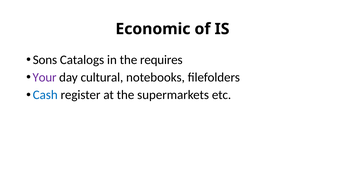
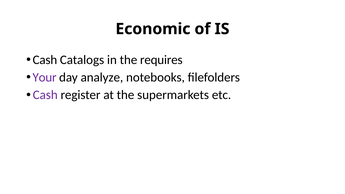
Sons at (45, 60): Sons -> Cash
cultural: cultural -> analyze
Cash at (45, 95) colour: blue -> purple
